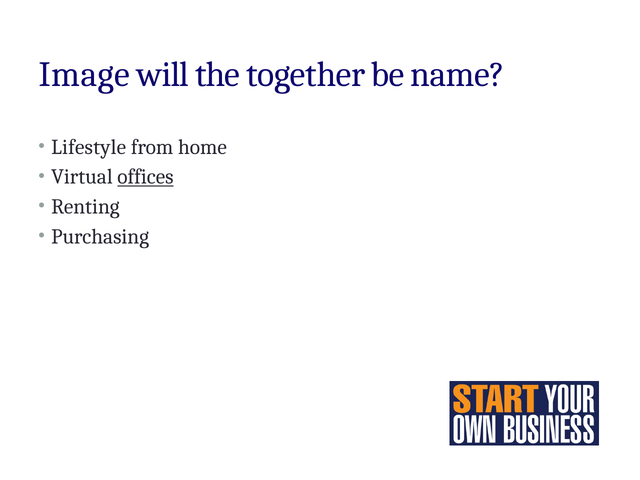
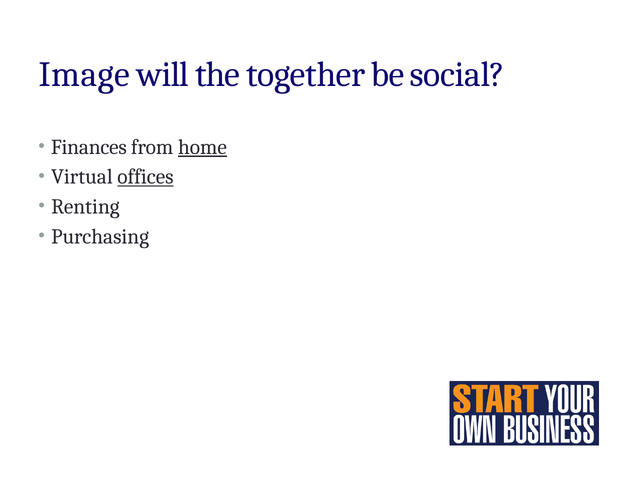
name: name -> social
Lifestyle: Lifestyle -> Finances
home underline: none -> present
